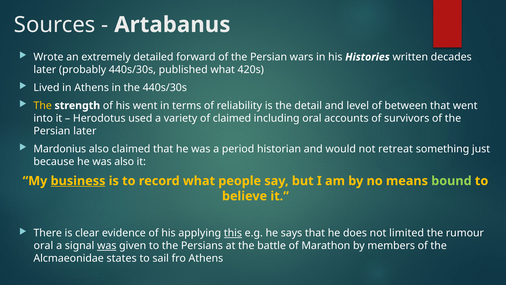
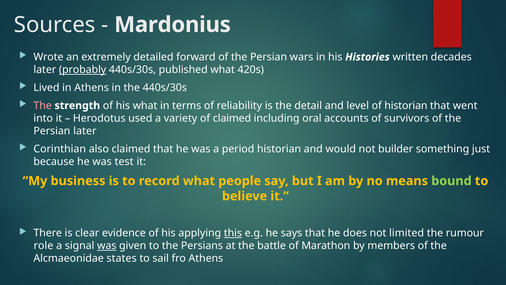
Artabanus: Artabanus -> Mardonius
probably underline: none -> present
The at (43, 105) colour: yellow -> pink
his went: went -> what
of between: between -> historian
Mardonius: Mardonius -> Corinthian
retreat: retreat -> builder
was also: also -> test
business underline: present -> none
oral at (43, 245): oral -> role
